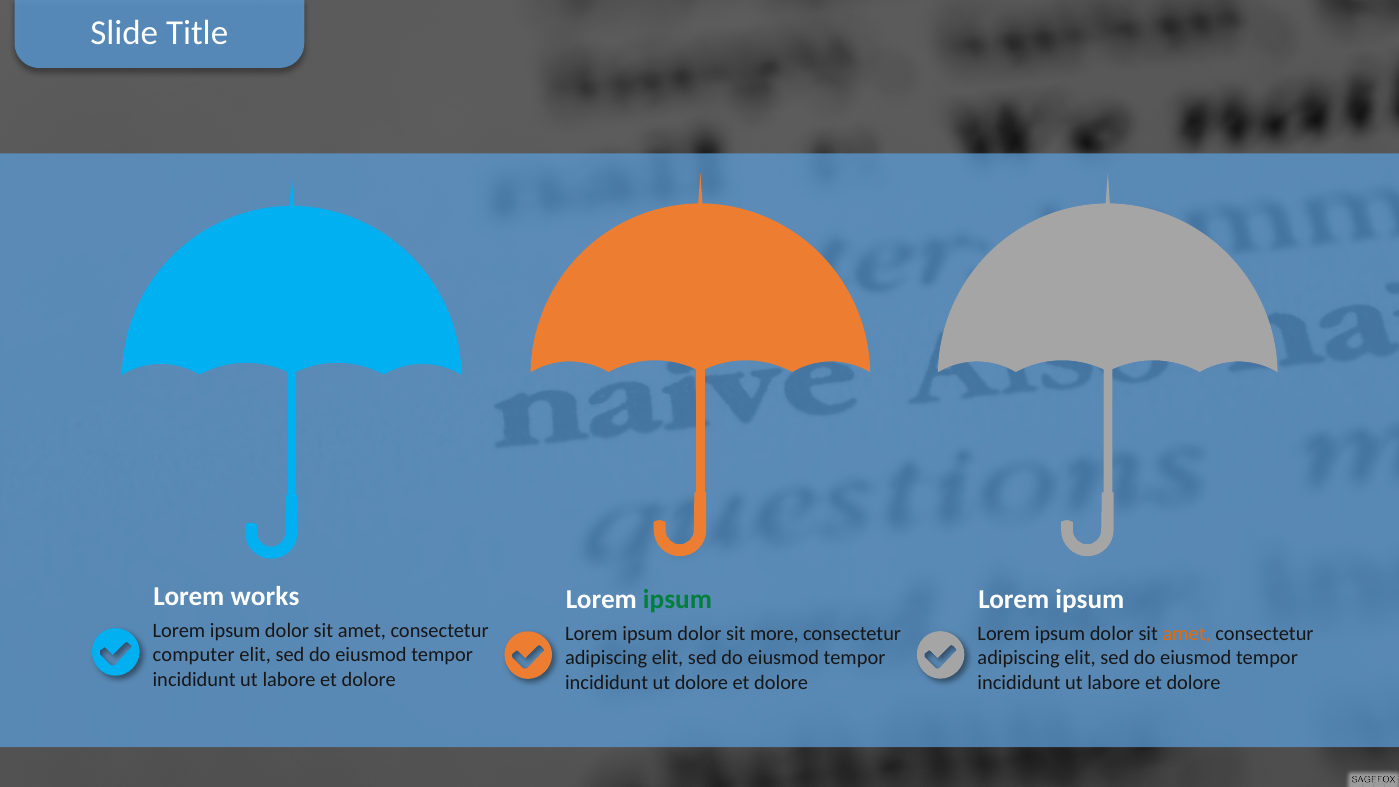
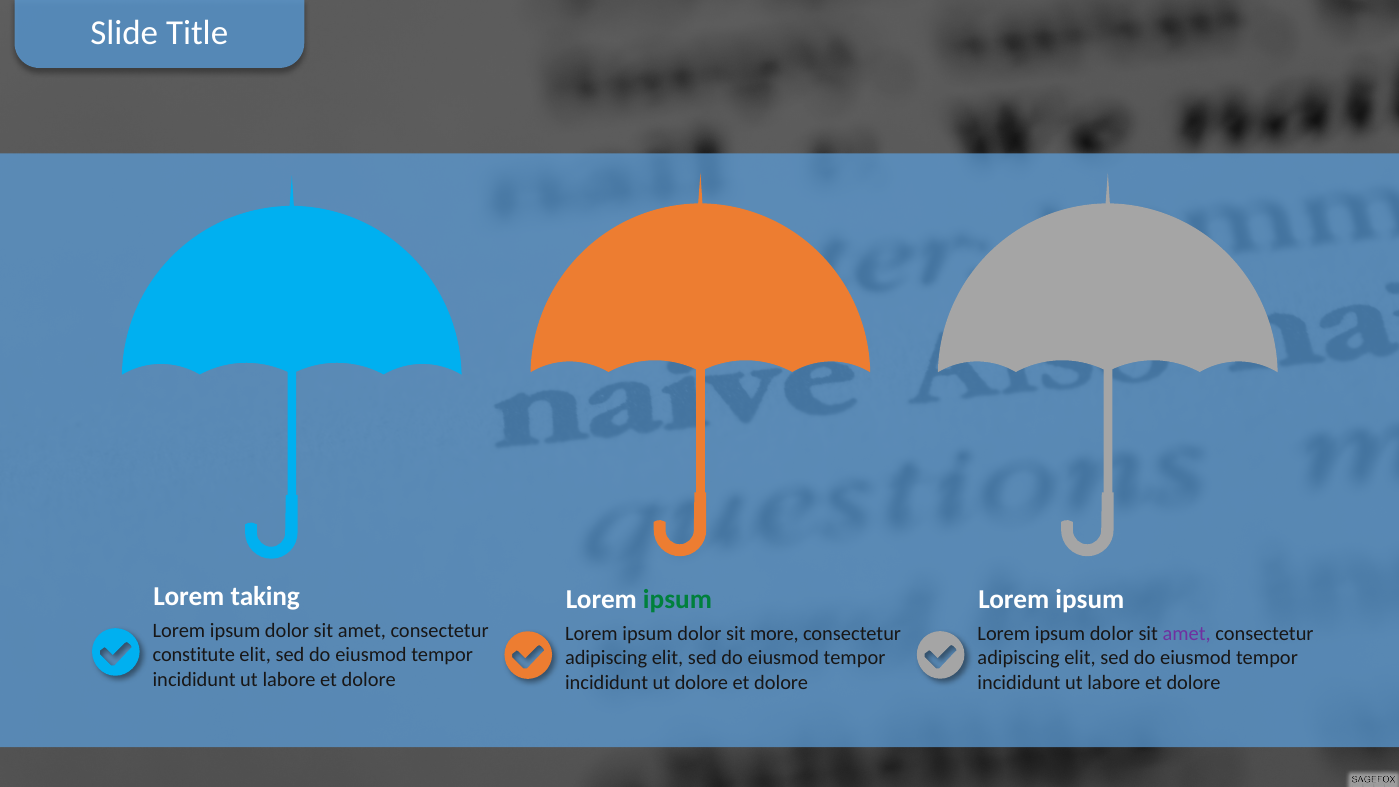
works: works -> taking
amet at (1187, 633) colour: orange -> purple
computer: computer -> constitute
